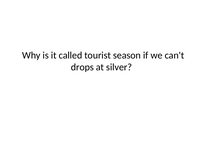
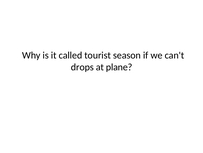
silver: silver -> plane
